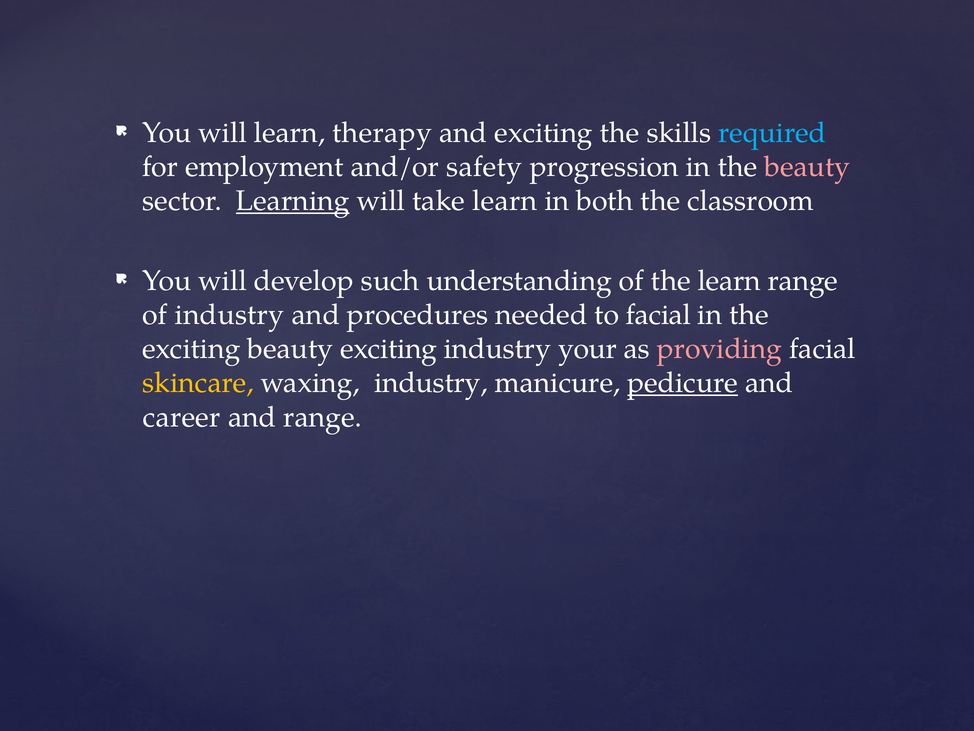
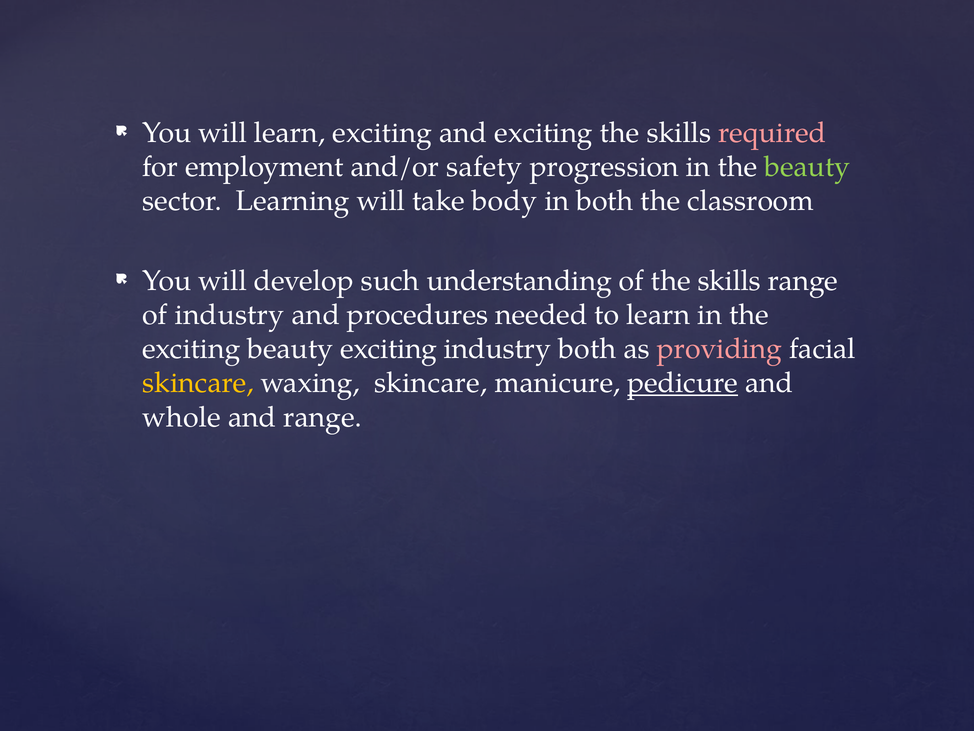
learn therapy: therapy -> exciting
required colour: light blue -> pink
beauty at (807, 167) colour: pink -> light green
Learning underline: present -> none
take learn: learn -> body
of the learn: learn -> skills
to facial: facial -> learn
industry your: your -> both
waxing industry: industry -> skincare
career: career -> whole
